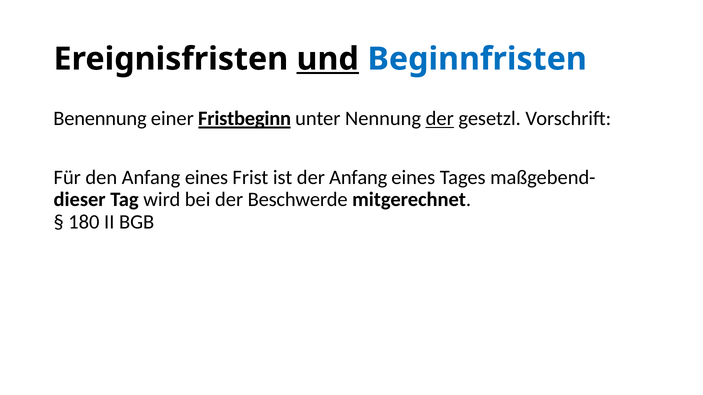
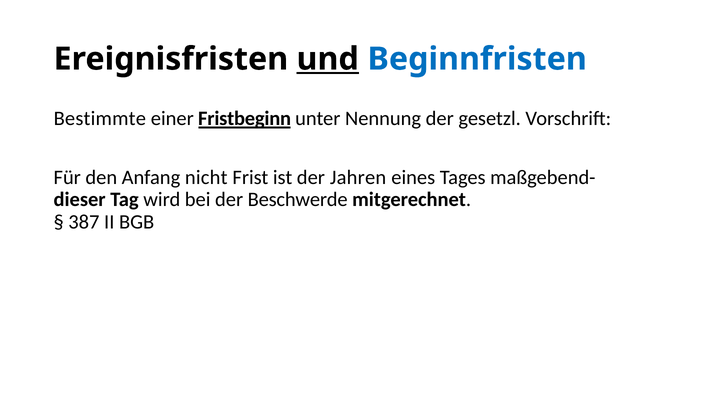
Benennung: Benennung -> Bestimmte
der at (440, 119) underline: present -> none
den Anfang eines: eines -> nicht
der Anfang: Anfang -> Jahren
180: 180 -> 387
